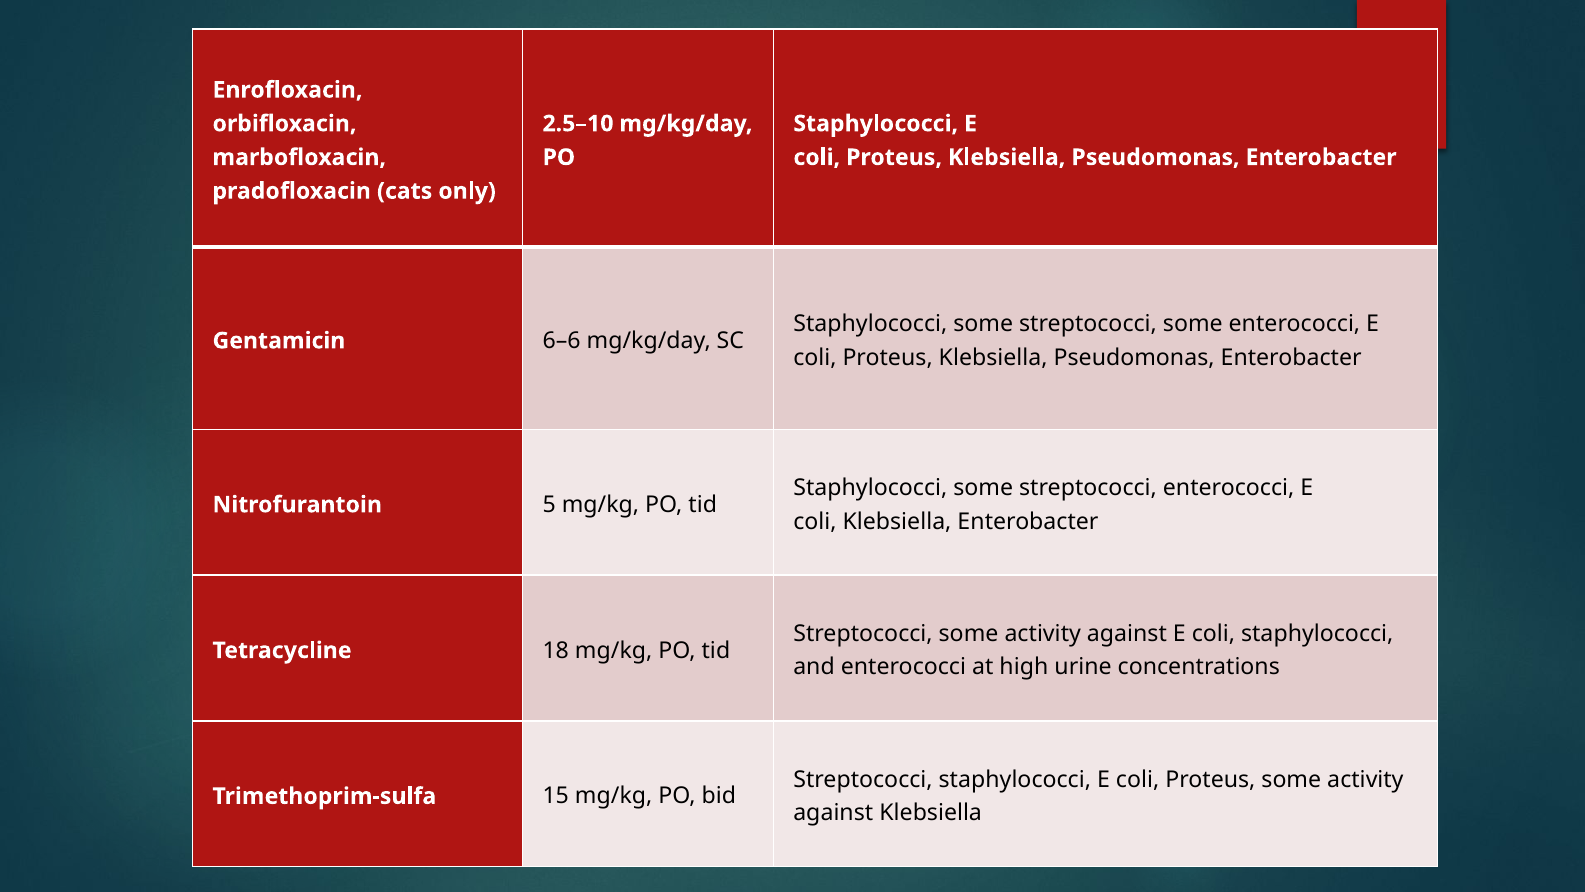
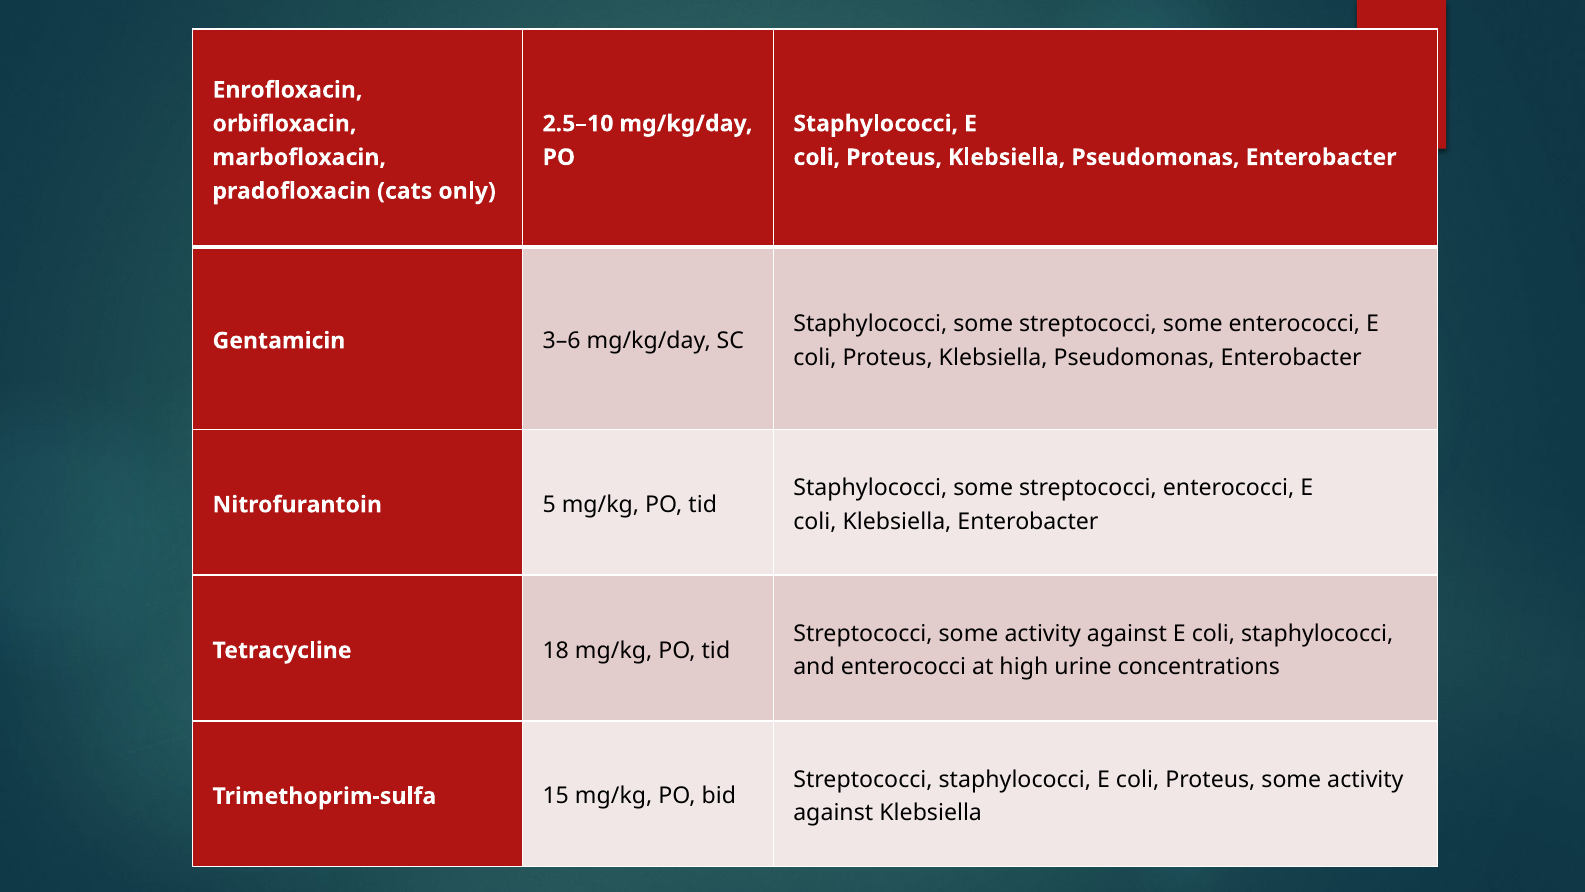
6–6: 6–6 -> 3–6
